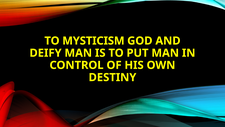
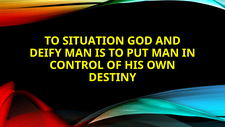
MYSTICISM: MYSTICISM -> SITUATION
